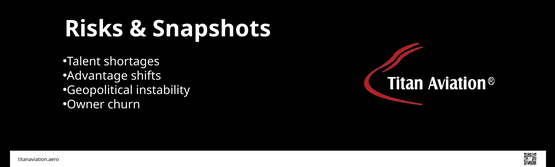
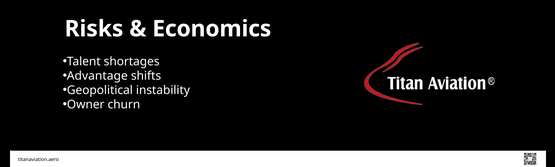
Snapshots: Snapshots -> Economics
